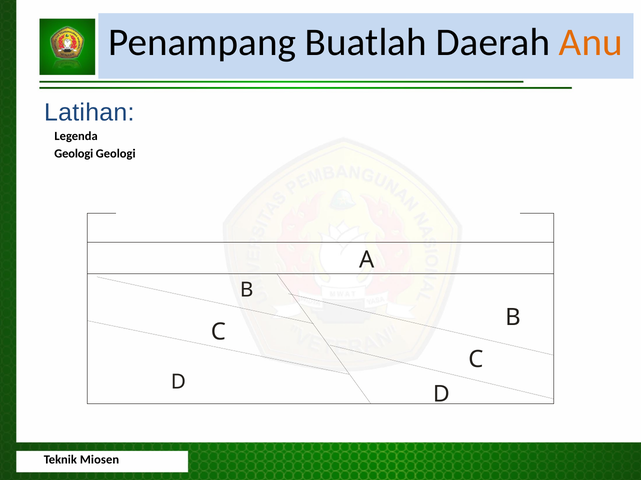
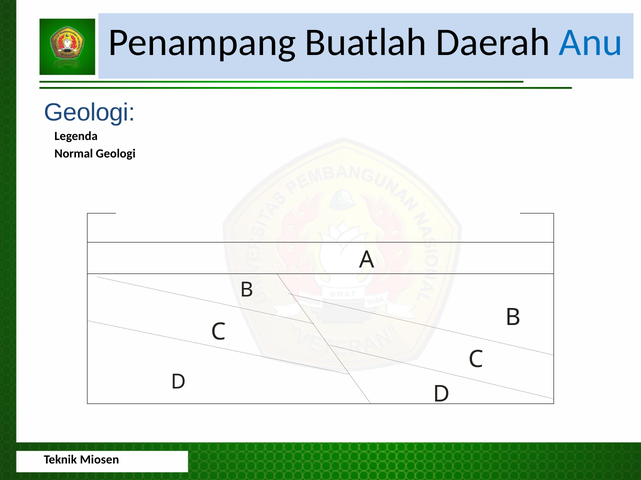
Anu colour: orange -> blue
Latihan at (89, 113): Latihan -> Geologi
Geologi at (74, 154): Geologi -> Normal
